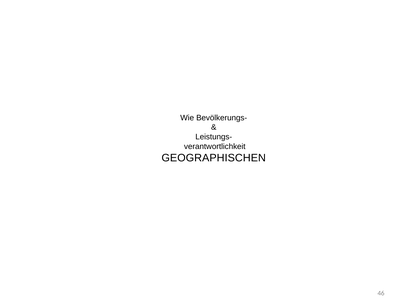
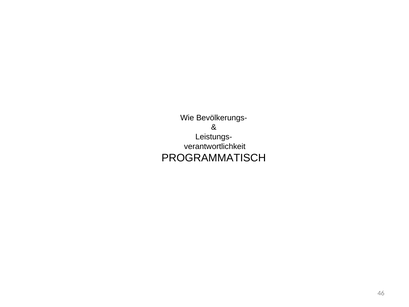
GEOGRAPHISCHEN: GEOGRAPHISCHEN -> PROGRAMMATISCH
